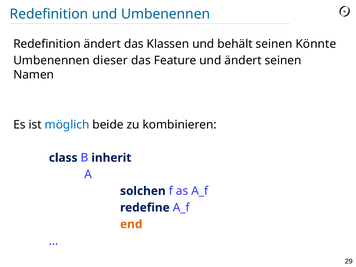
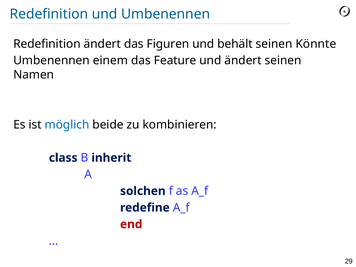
Klassen: Klassen -> Figuren
dieser: dieser -> einem
end colour: orange -> red
